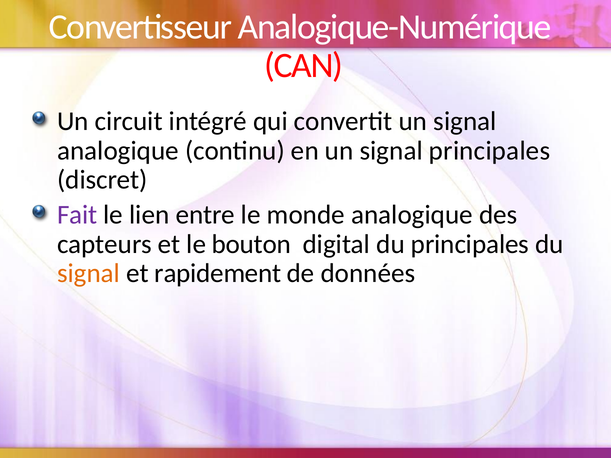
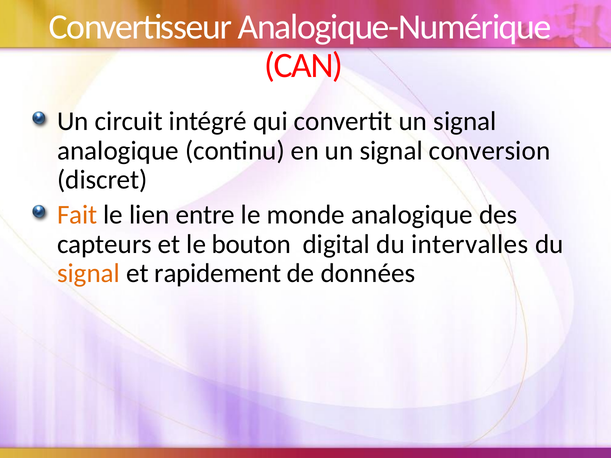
signal principales: principales -> conversion
Fait colour: purple -> orange
du principales: principales -> intervalles
